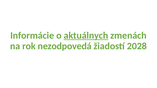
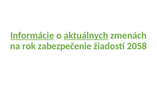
Informácie underline: none -> present
nezodpovedá: nezodpovedá -> zabezpečenie
2028: 2028 -> 2058
